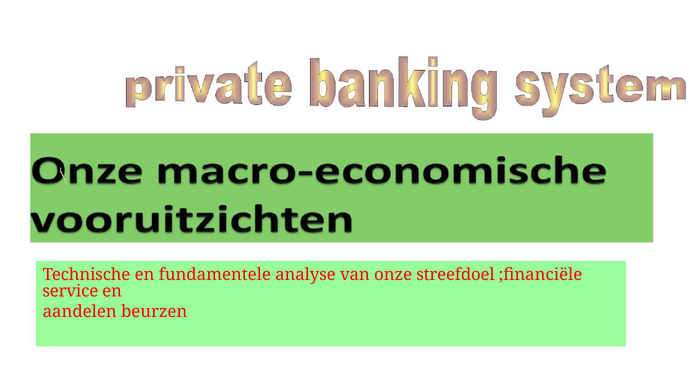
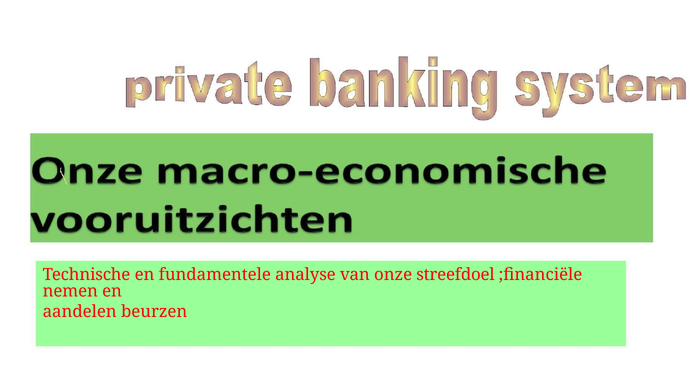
service: service -> nemen
